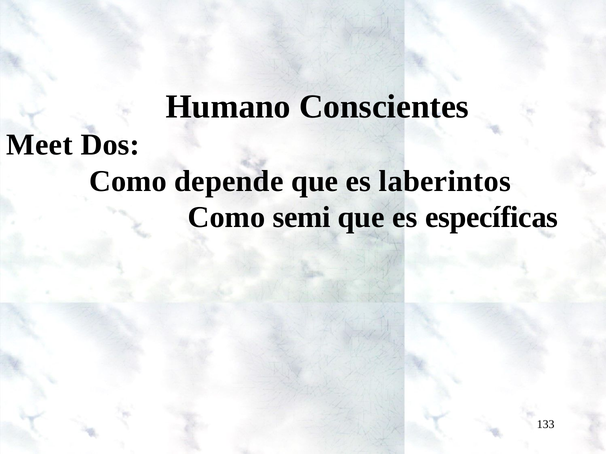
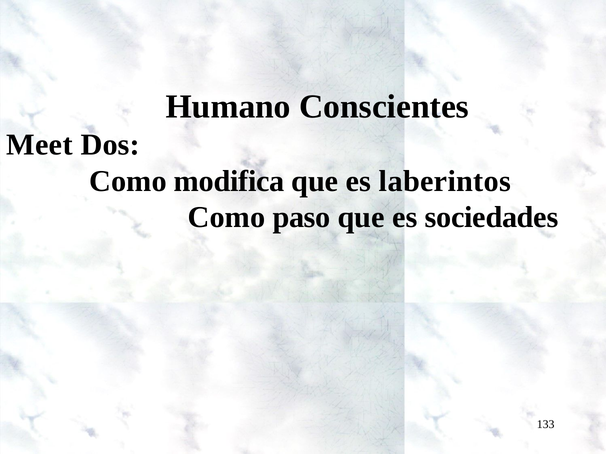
depende: depende -> modifica
semi: semi -> paso
específicas: específicas -> sociedades
